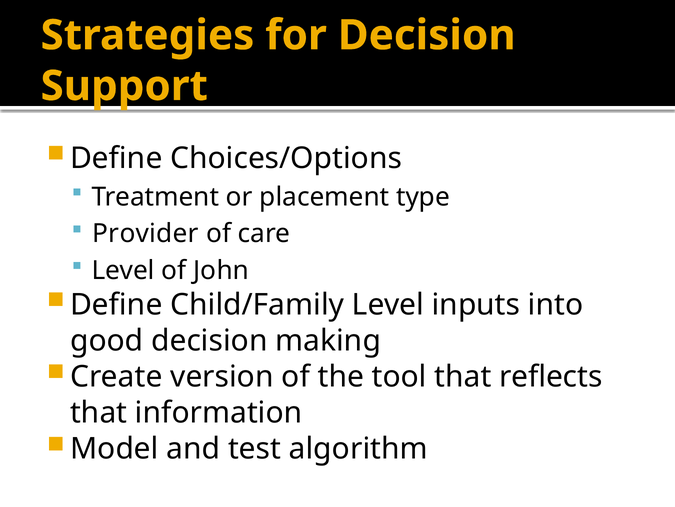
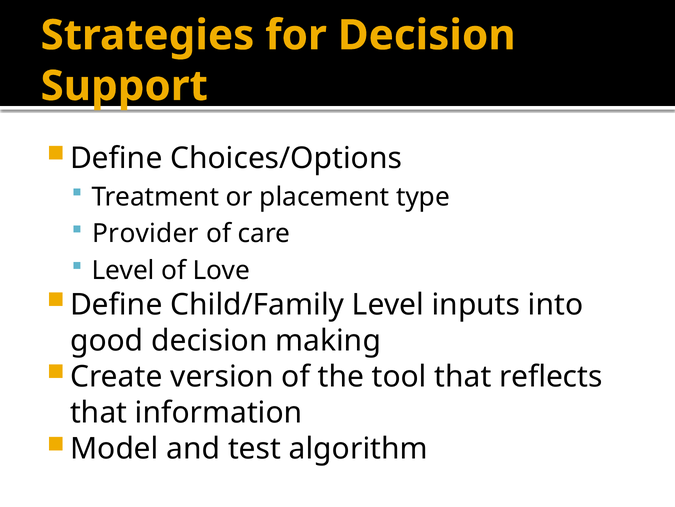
John: John -> Love
